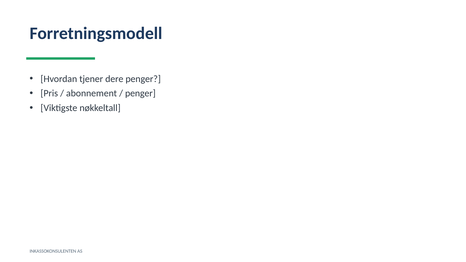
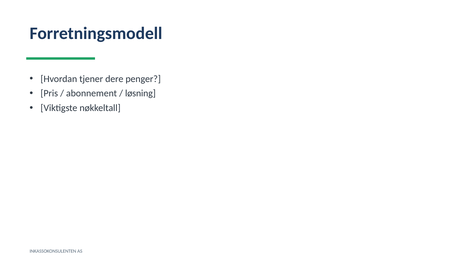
penger at (140, 93): penger -> løsning
